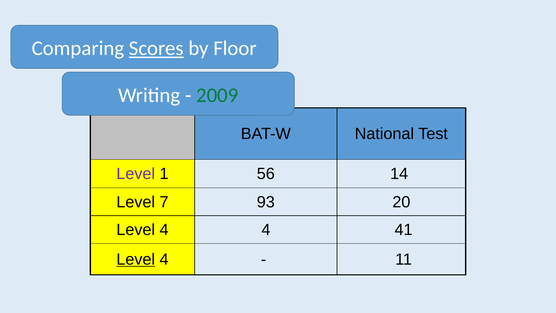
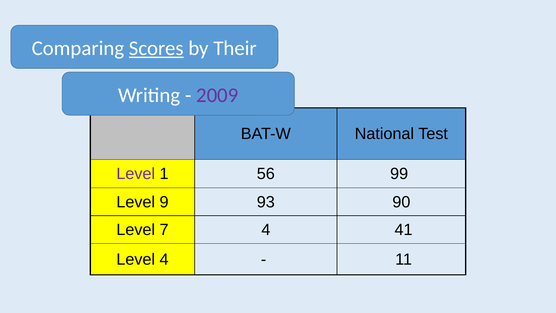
Floor: Floor -> Their
2009 colour: green -> purple
14: 14 -> 99
7: 7 -> 9
20: 20 -> 90
4 at (164, 230): 4 -> 7
Level at (136, 259) underline: present -> none
